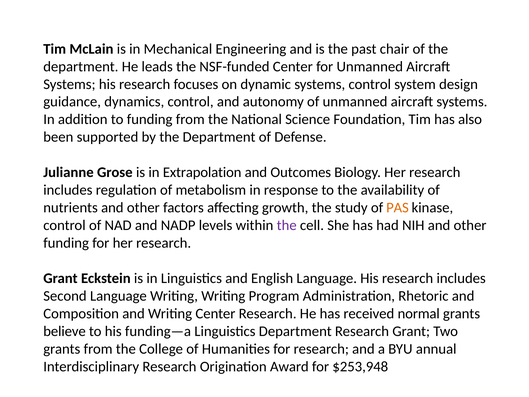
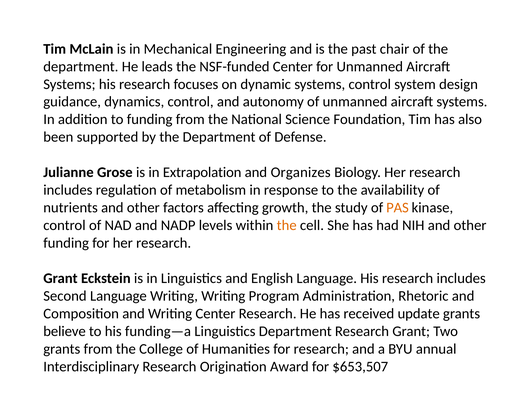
Outcomes: Outcomes -> Organizes
the at (287, 225) colour: purple -> orange
normal: normal -> update
$253,948: $253,948 -> $653,507
